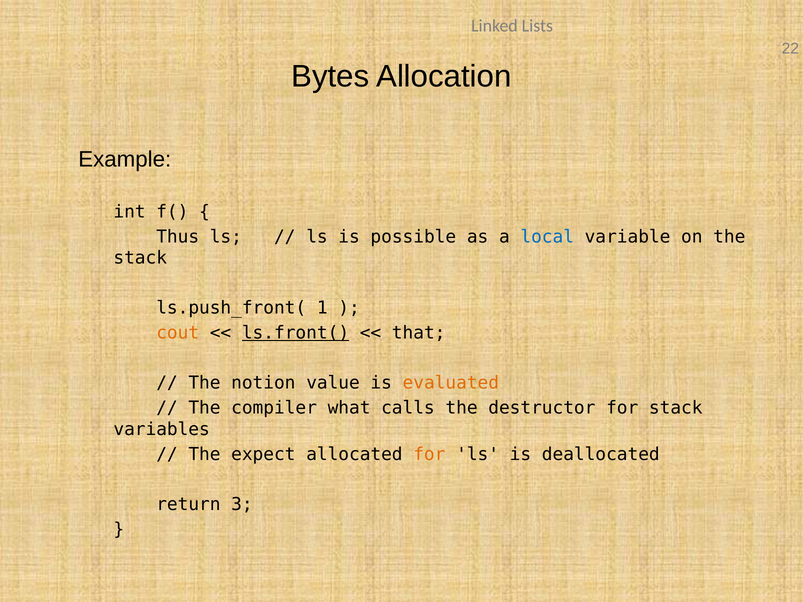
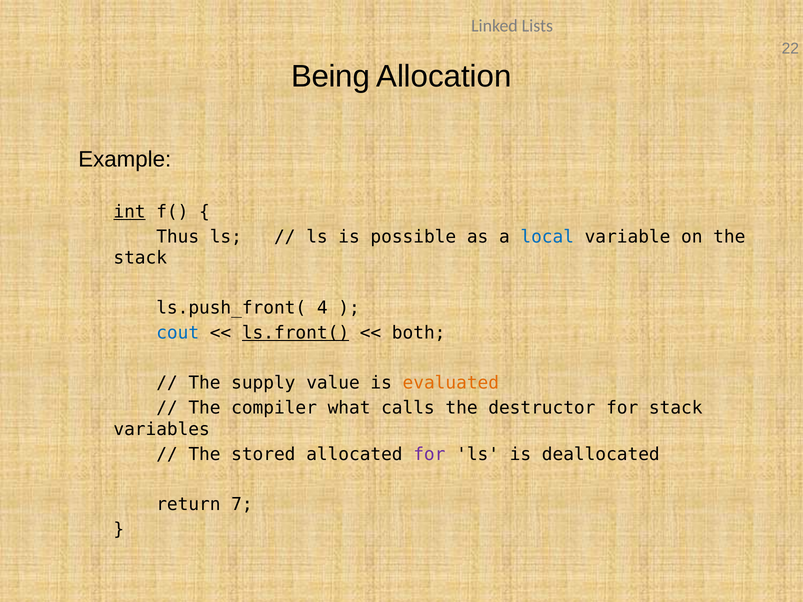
Bytes: Bytes -> Being
int underline: none -> present
1: 1 -> 4
cout colour: orange -> blue
that: that -> both
notion: notion -> supply
expect: expect -> stored
for at (429, 454) colour: orange -> purple
3: 3 -> 7
